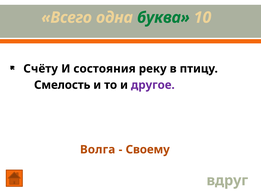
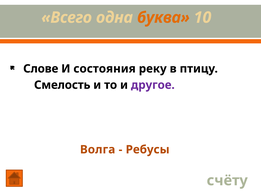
буква colour: green -> orange
Счёту: Счёту -> Слове
Своему: Своему -> Ребусы
вдруг: вдруг -> счёту
